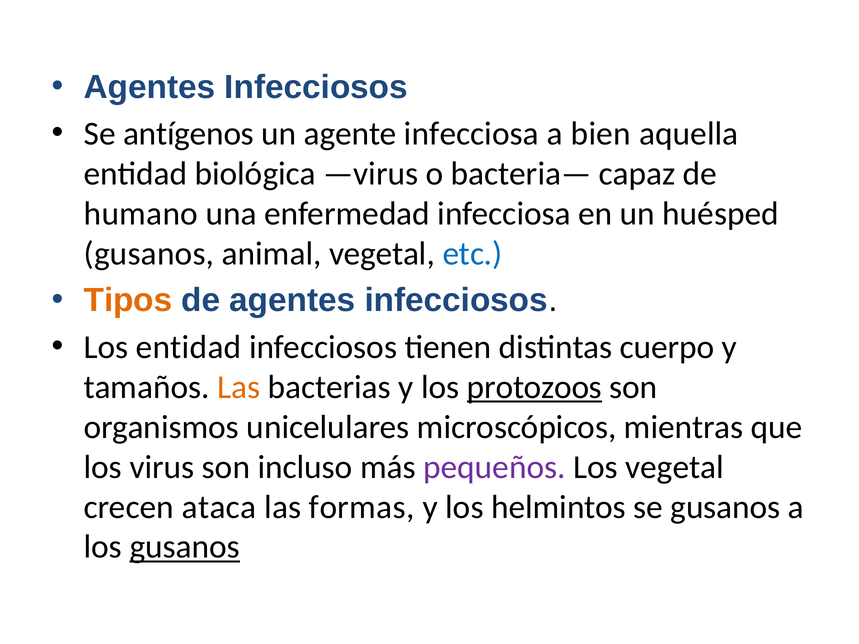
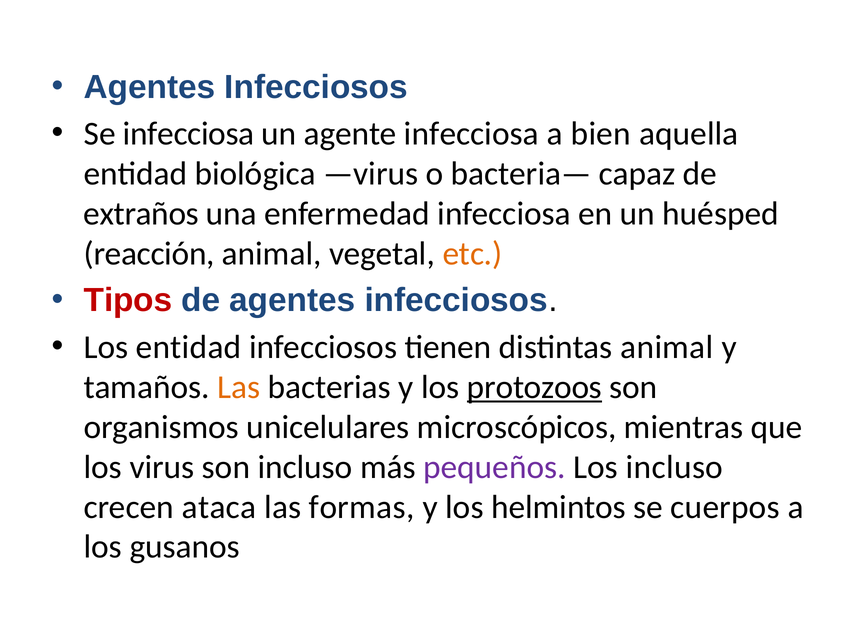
Se antígenos: antígenos -> infecciosa
humano: humano -> extraños
gusanos at (149, 254): gusanos -> reacción
etc colour: blue -> orange
Tipos colour: orange -> red
distintas cuerpo: cuerpo -> animal
Los vegetal: vegetal -> incluso
se gusanos: gusanos -> cuerpos
gusanos at (185, 547) underline: present -> none
